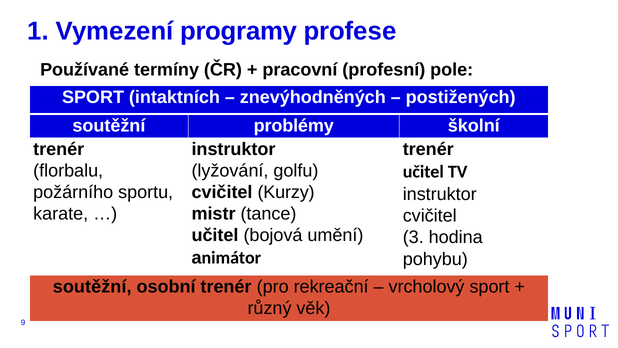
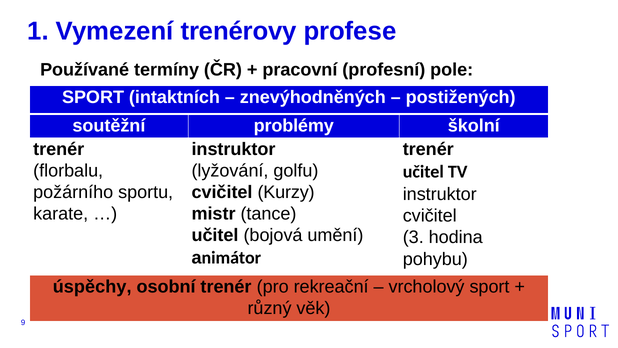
programy: programy -> trenérovy
soutěžní at (92, 287): soutěžní -> úspěchy
